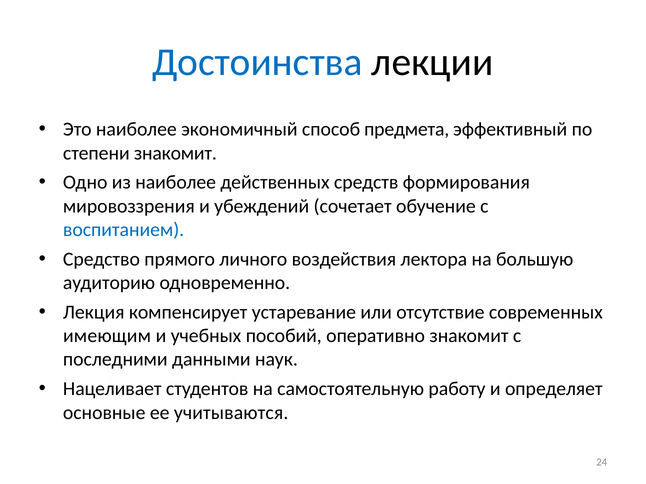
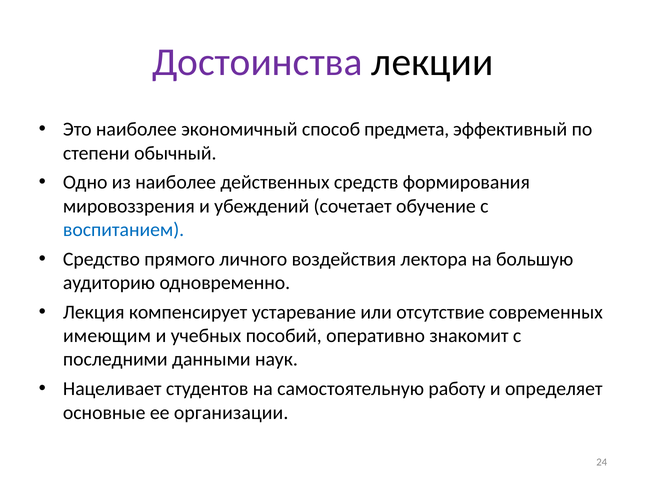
Достоинства colour: blue -> purple
степени знакомит: знакомит -> обычный
учитываются: учитываются -> организации
